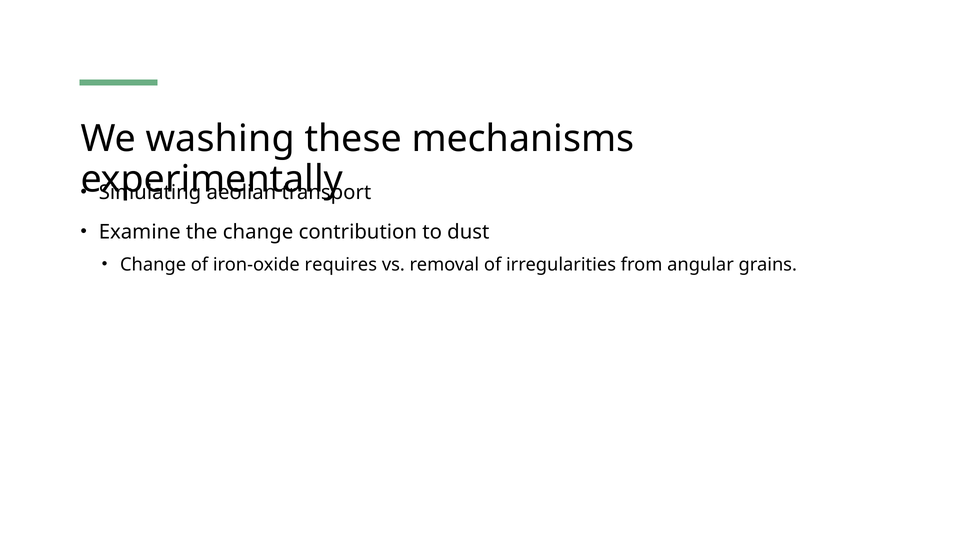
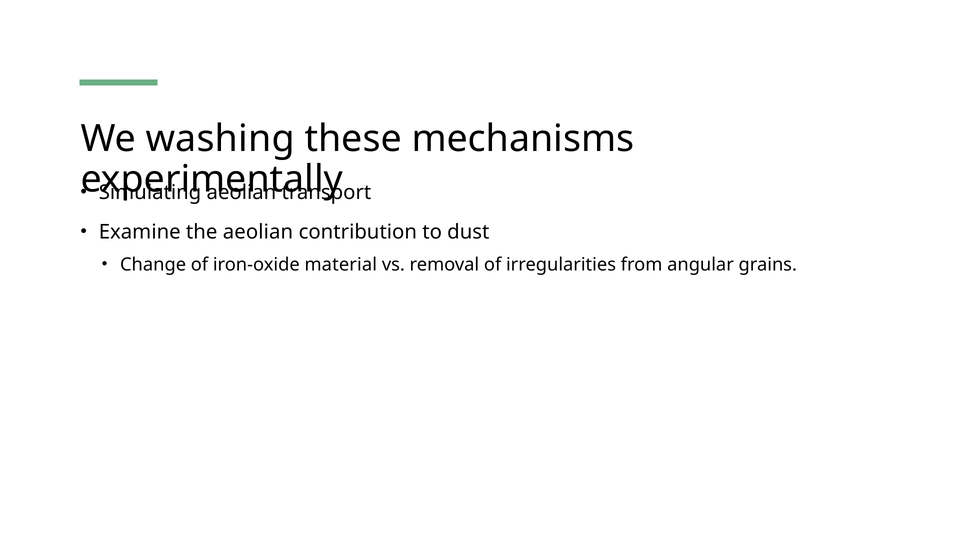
the change: change -> aeolian
requires: requires -> material
